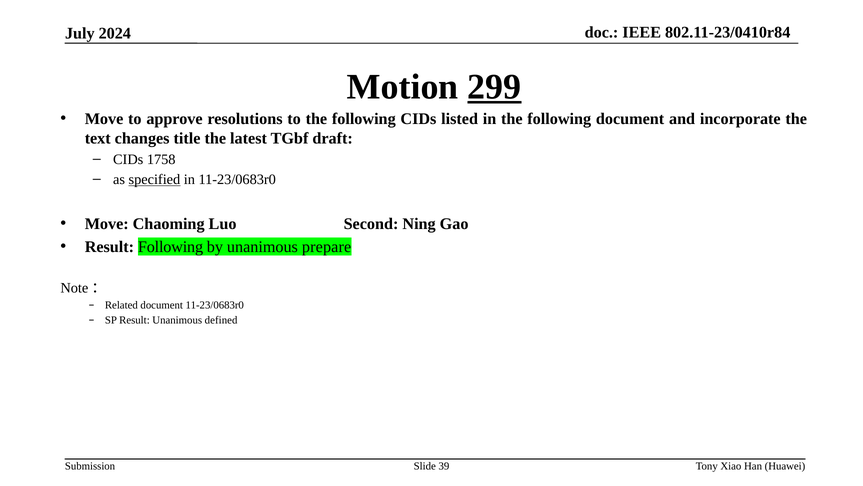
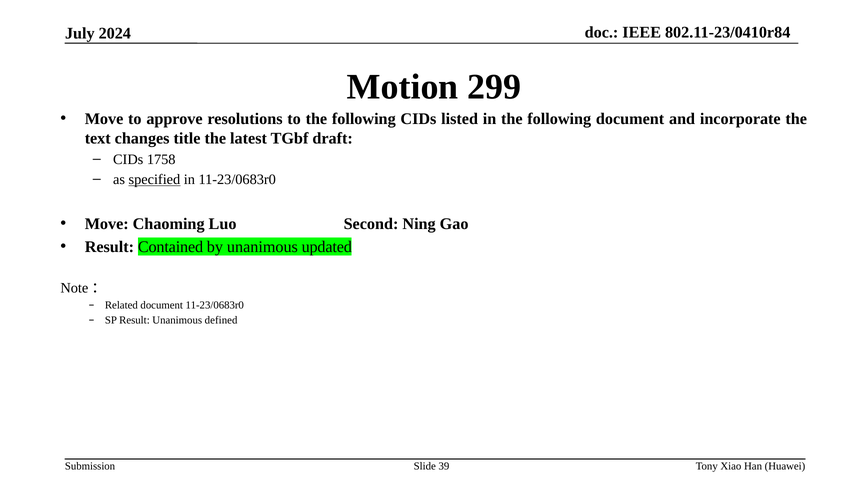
299 underline: present -> none
Result Following: Following -> Contained
prepare: prepare -> updated
